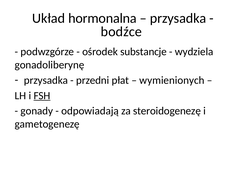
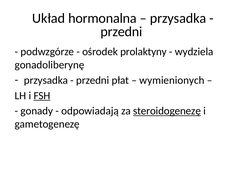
bodźce at (121, 32): bodźce -> przedni
substancje: substancje -> prolaktyny
steroidogenezę underline: none -> present
